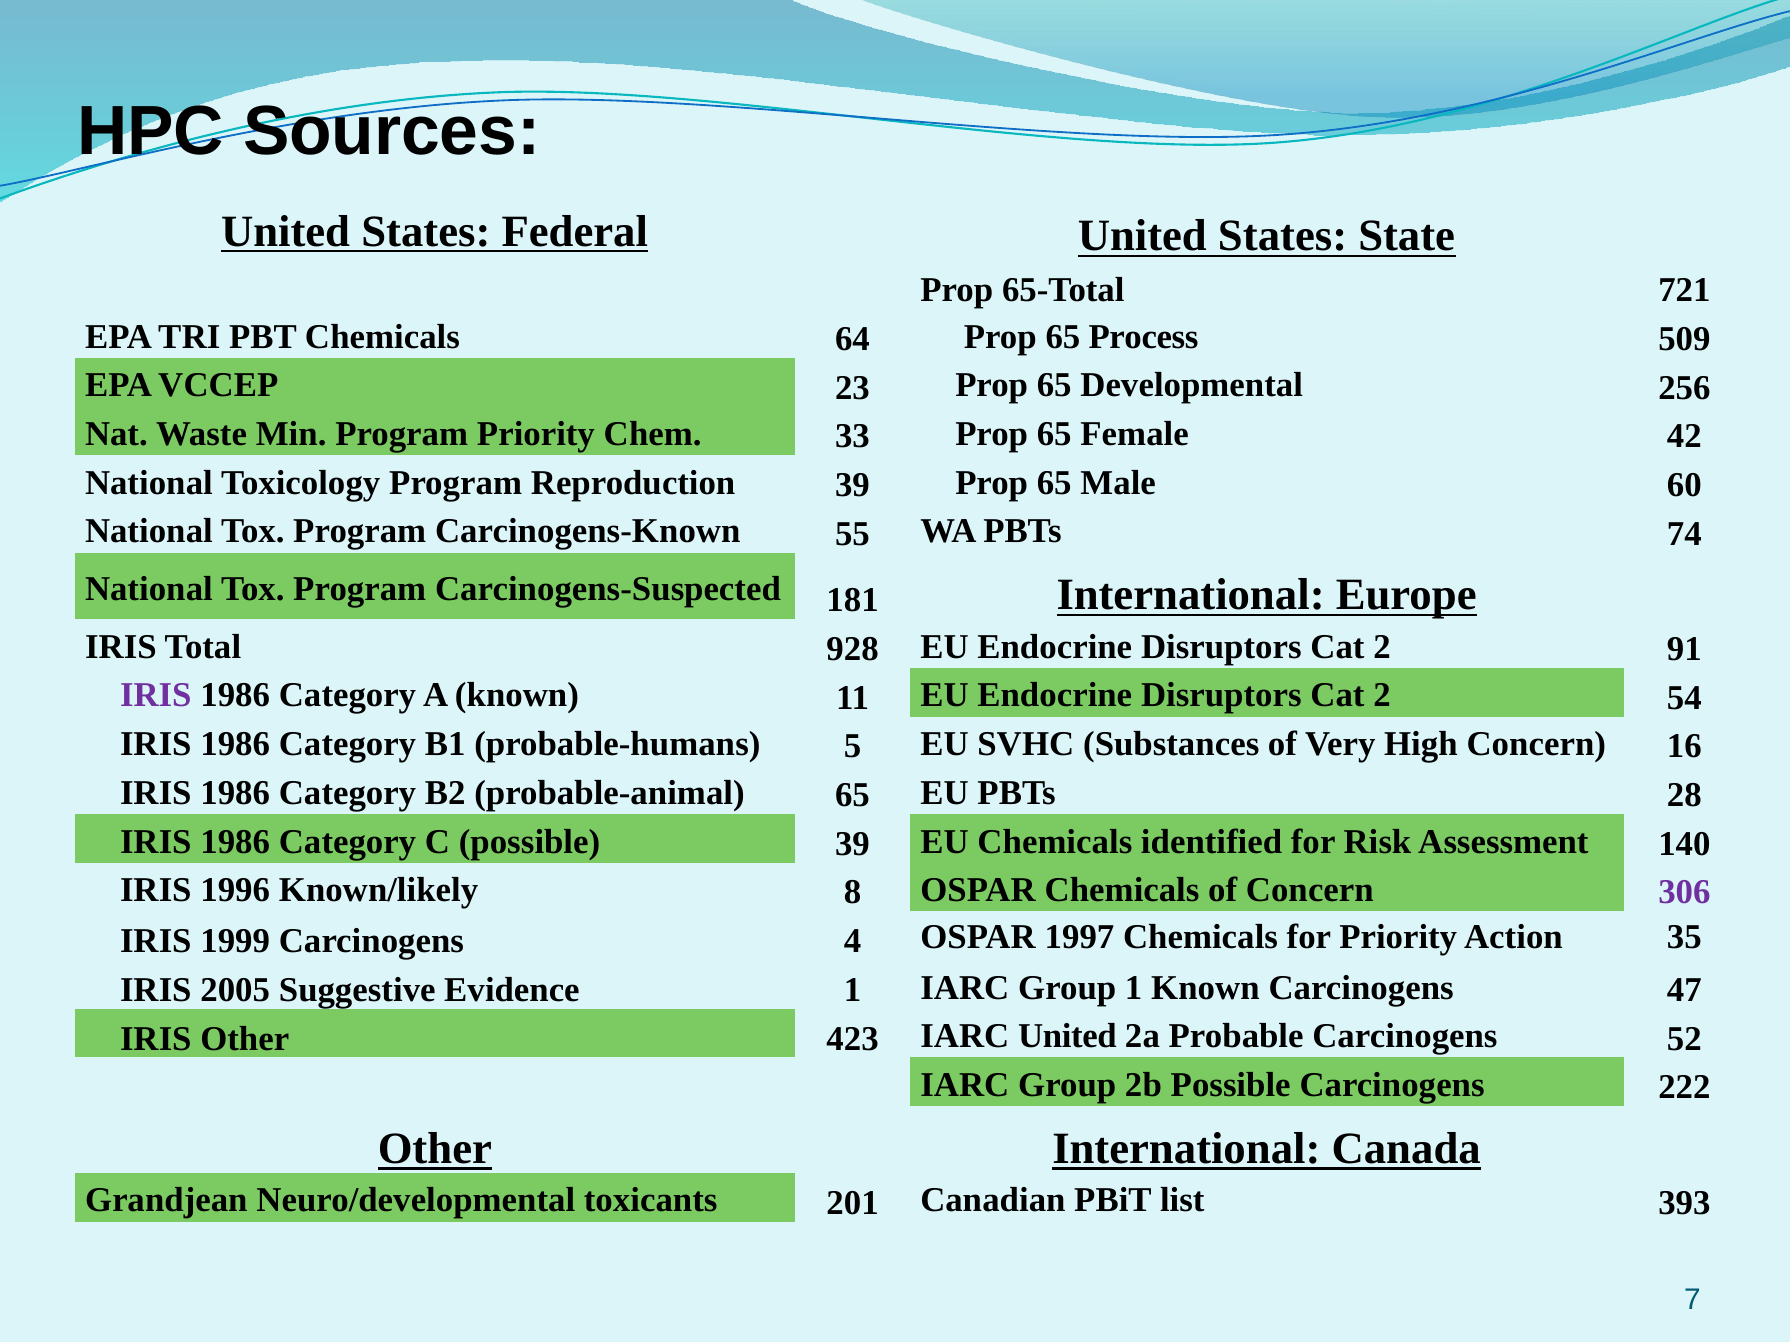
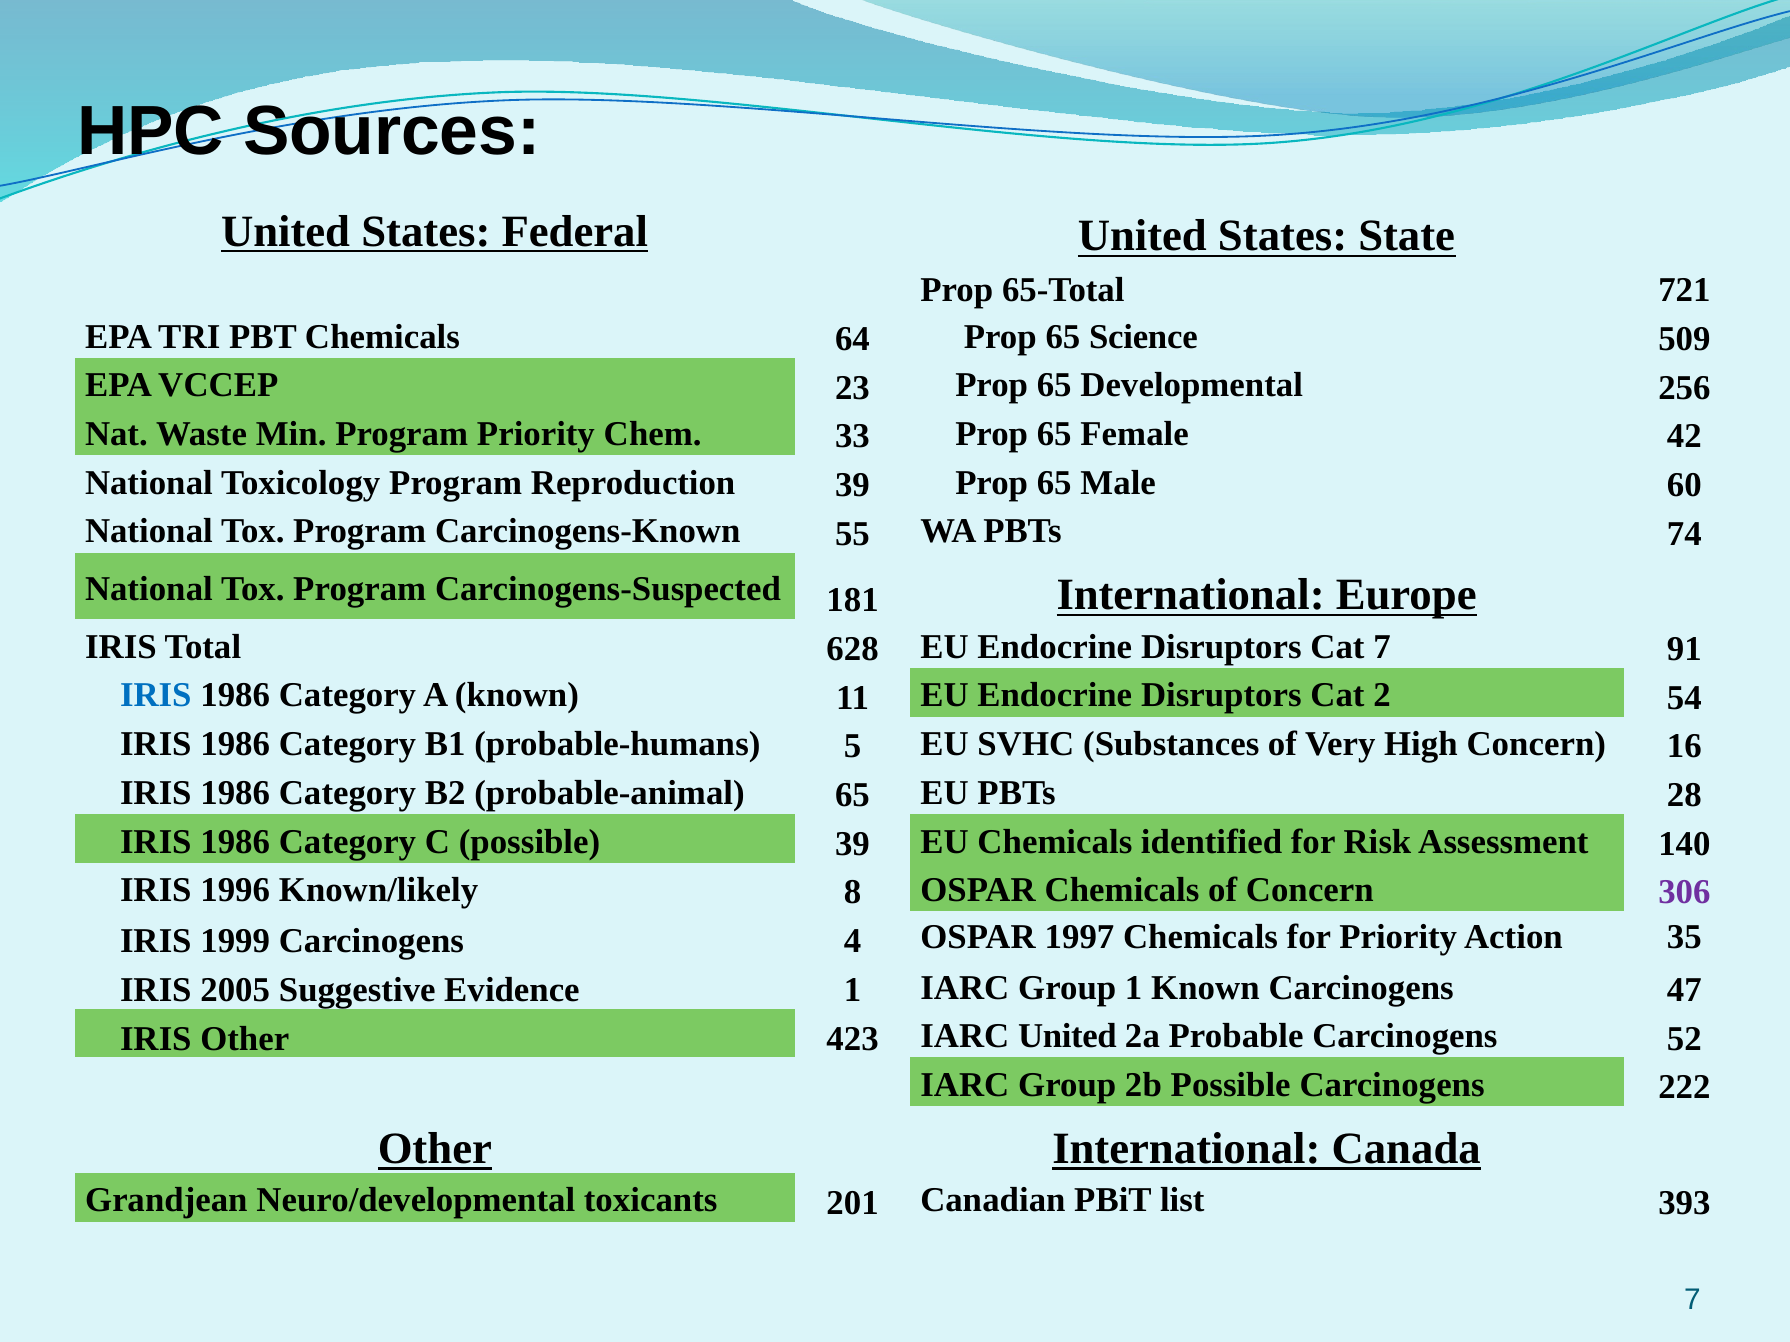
Process: Process -> Science
928: 928 -> 628
2 at (1382, 647): 2 -> 7
IRIS at (156, 696) colour: purple -> blue
